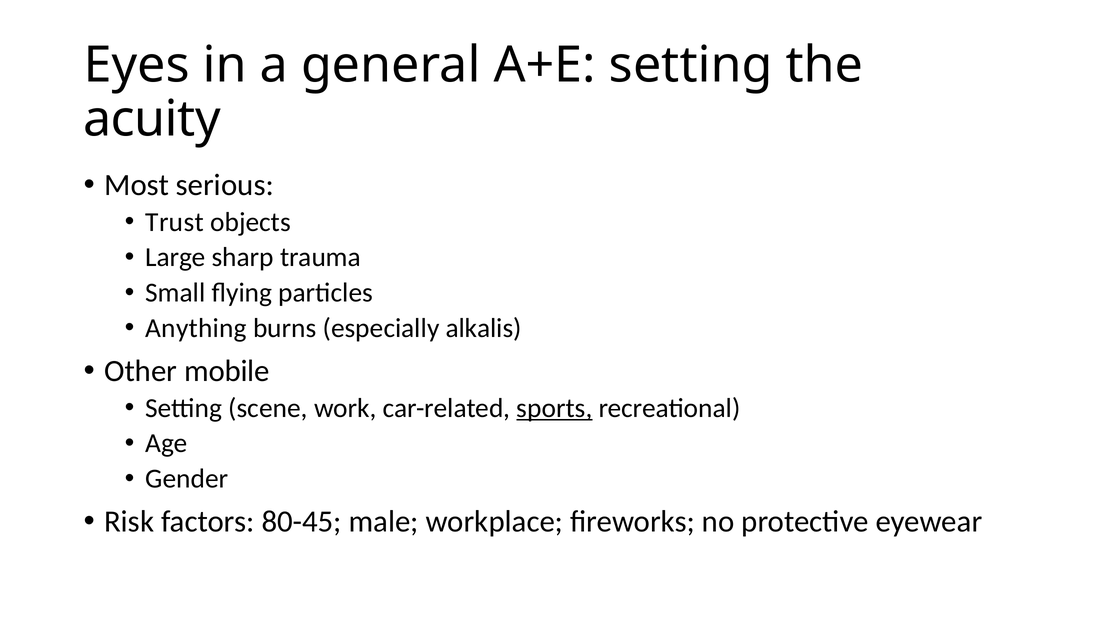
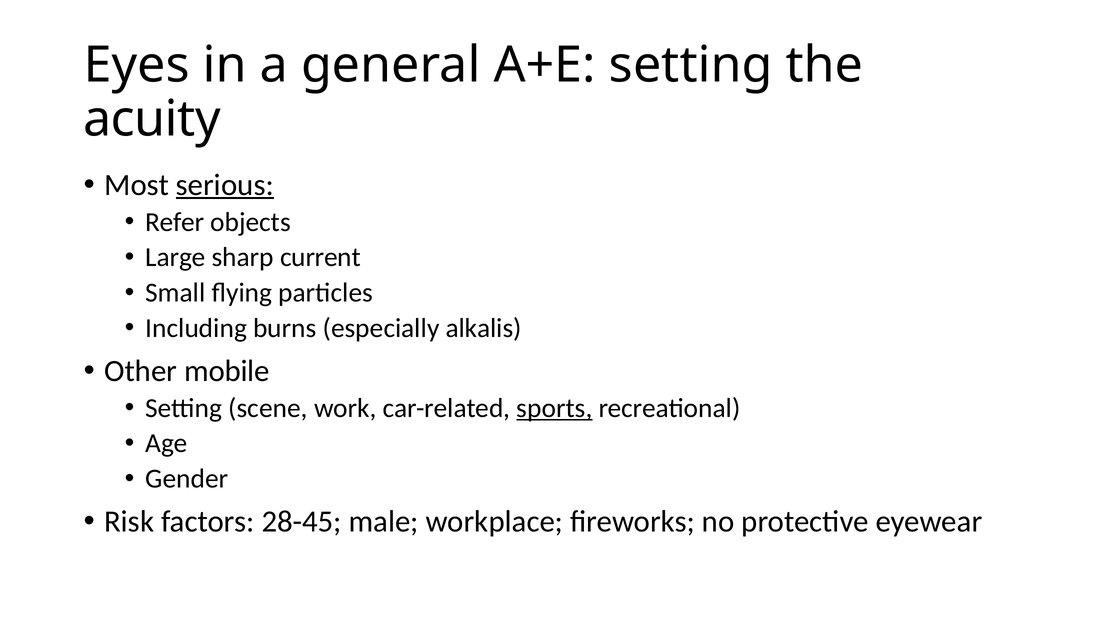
serious underline: none -> present
Trust: Trust -> Refer
trauma: trauma -> current
Anything: Anything -> Including
80-45: 80-45 -> 28-45
